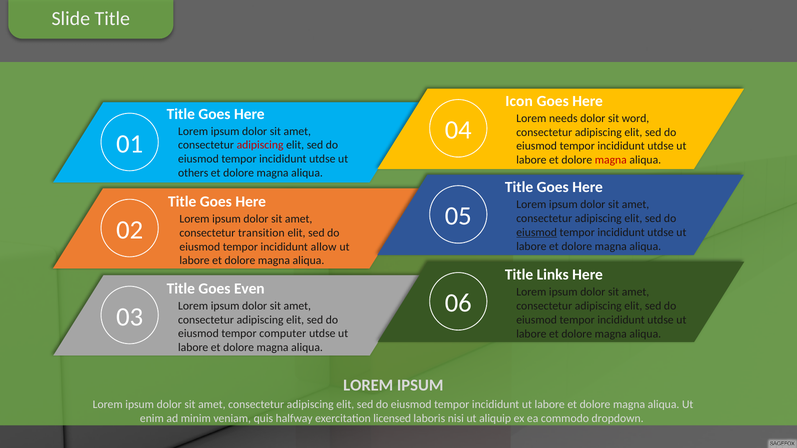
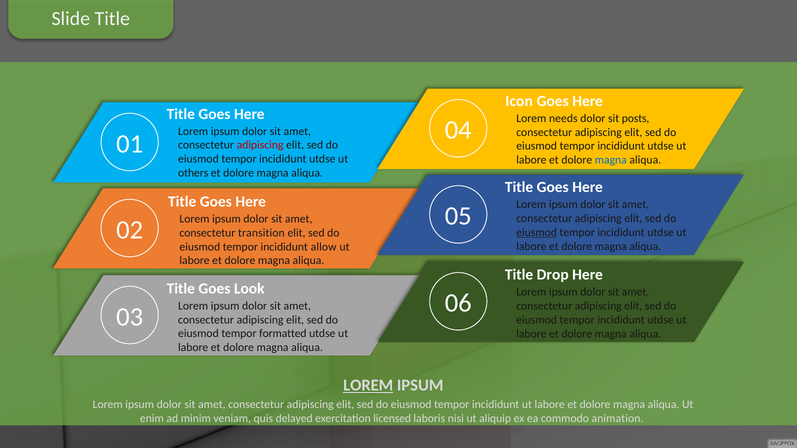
word: word -> posts
magna at (611, 160) colour: red -> blue
Links: Links -> Drop
Even: Even -> Look
computer: computer -> formatted
LOREM at (368, 386) underline: none -> present
halfway: halfway -> delayed
dropdown: dropdown -> animation
